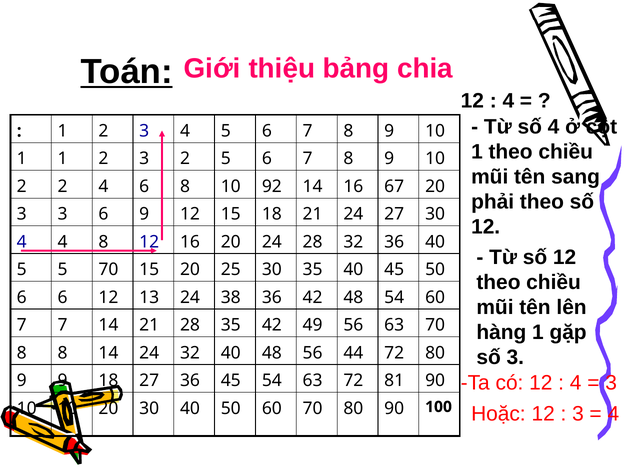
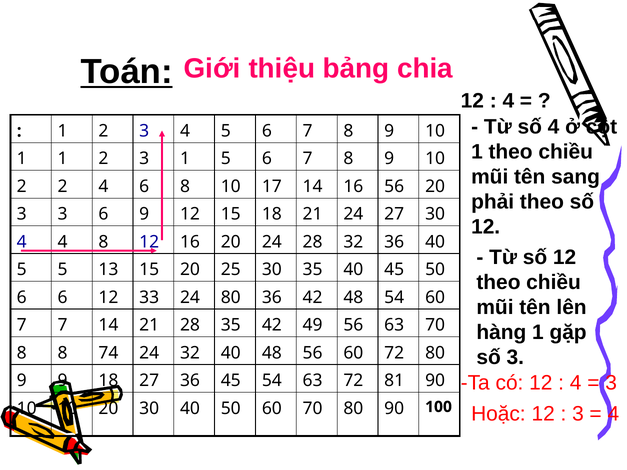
3 2: 2 -> 1
92: 92 -> 17
16 67: 67 -> 56
5 70: 70 -> 13
13: 13 -> 33
24 38: 38 -> 80
8 14: 14 -> 74
56 44: 44 -> 60
